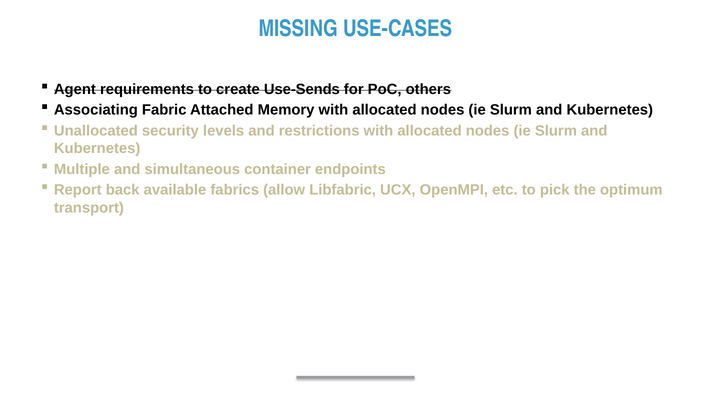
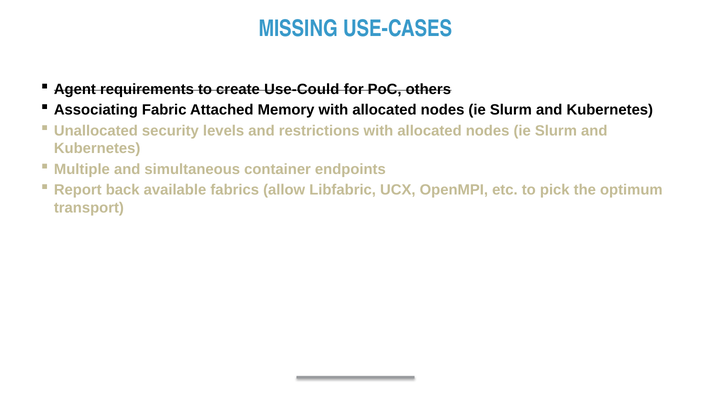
Use-Sends: Use-Sends -> Use-Could
